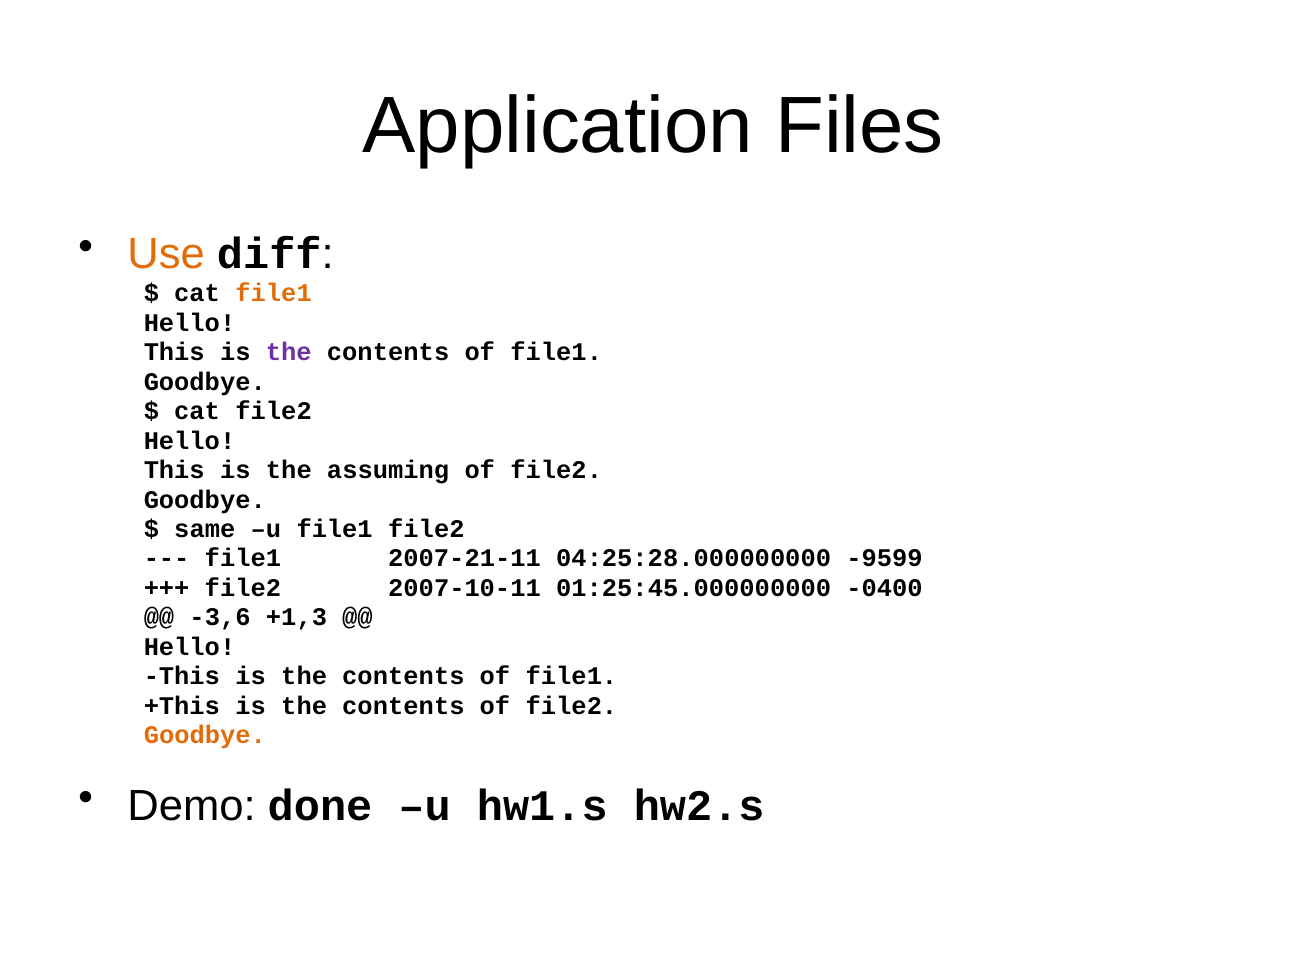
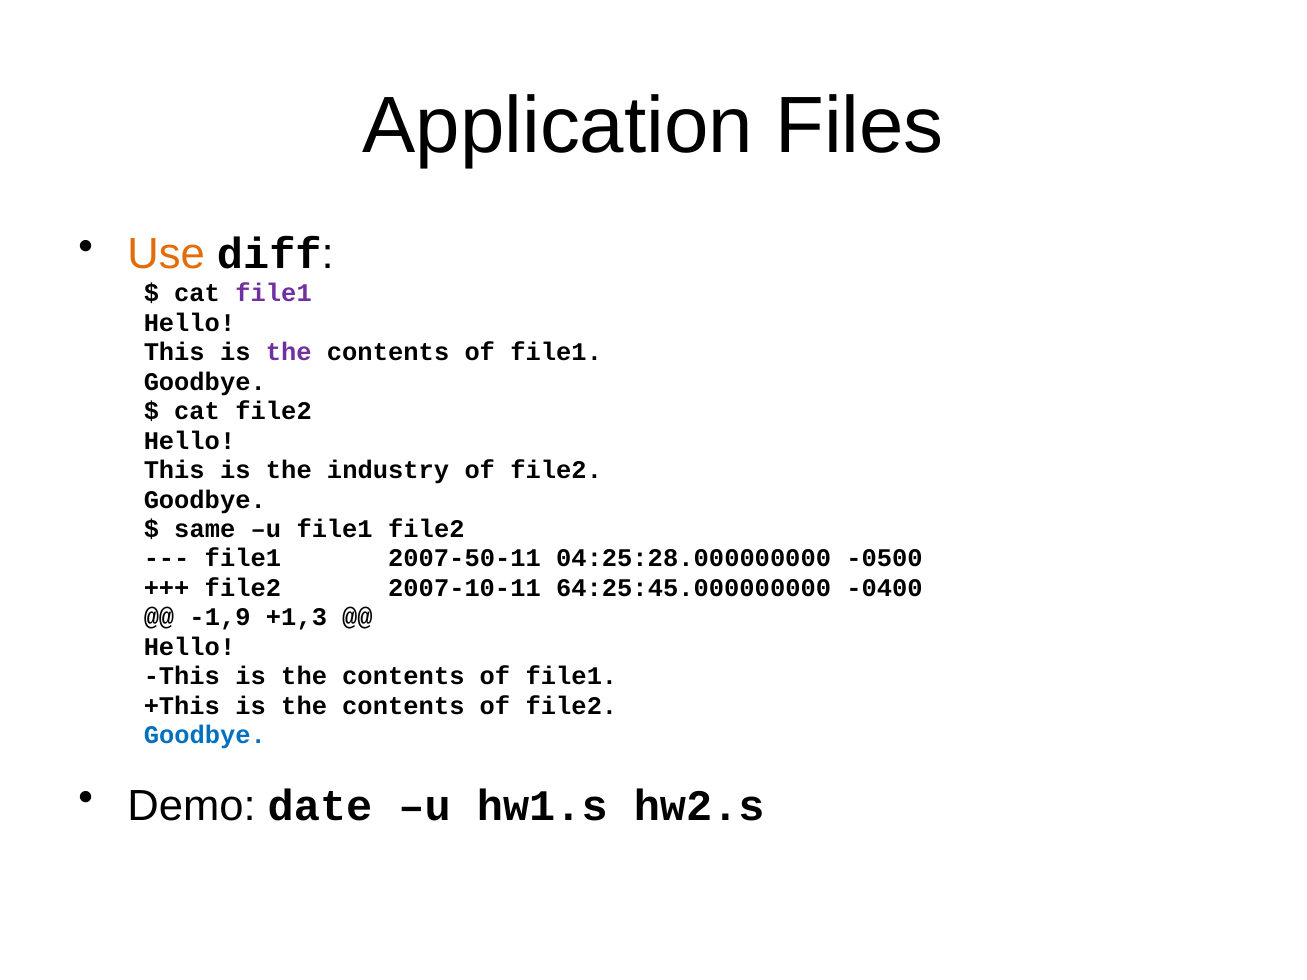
file1 at (274, 293) colour: orange -> purple
assuming: assuming -> industry
2007-21-11: 2007-21-11 -> 2007-50-11
-9599: -9599 -> -0500
01:25:45.000000000: 01:25:45.000000000 -> 64:25:45.000000000
-3,6: -3,6 -> -1,9
Goodbye at (205, 736) colour: orange -> blue
done: done -> date
